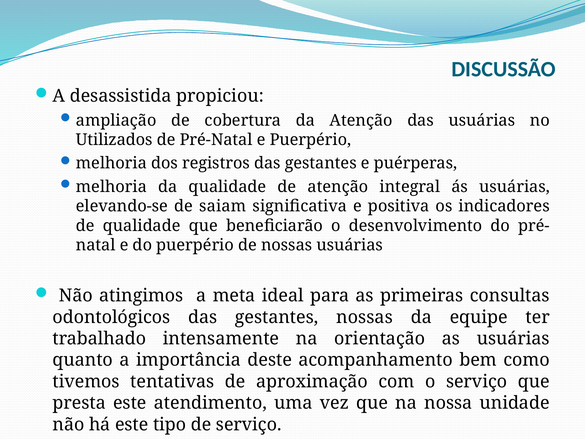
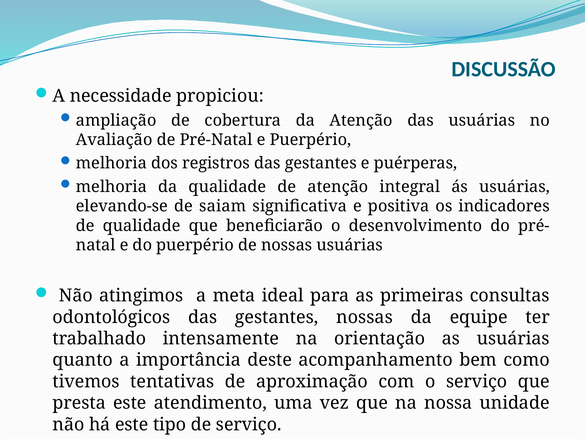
desassistida: desassistida -> necessidade
Utilizados: Utilizados -> Avaliação
